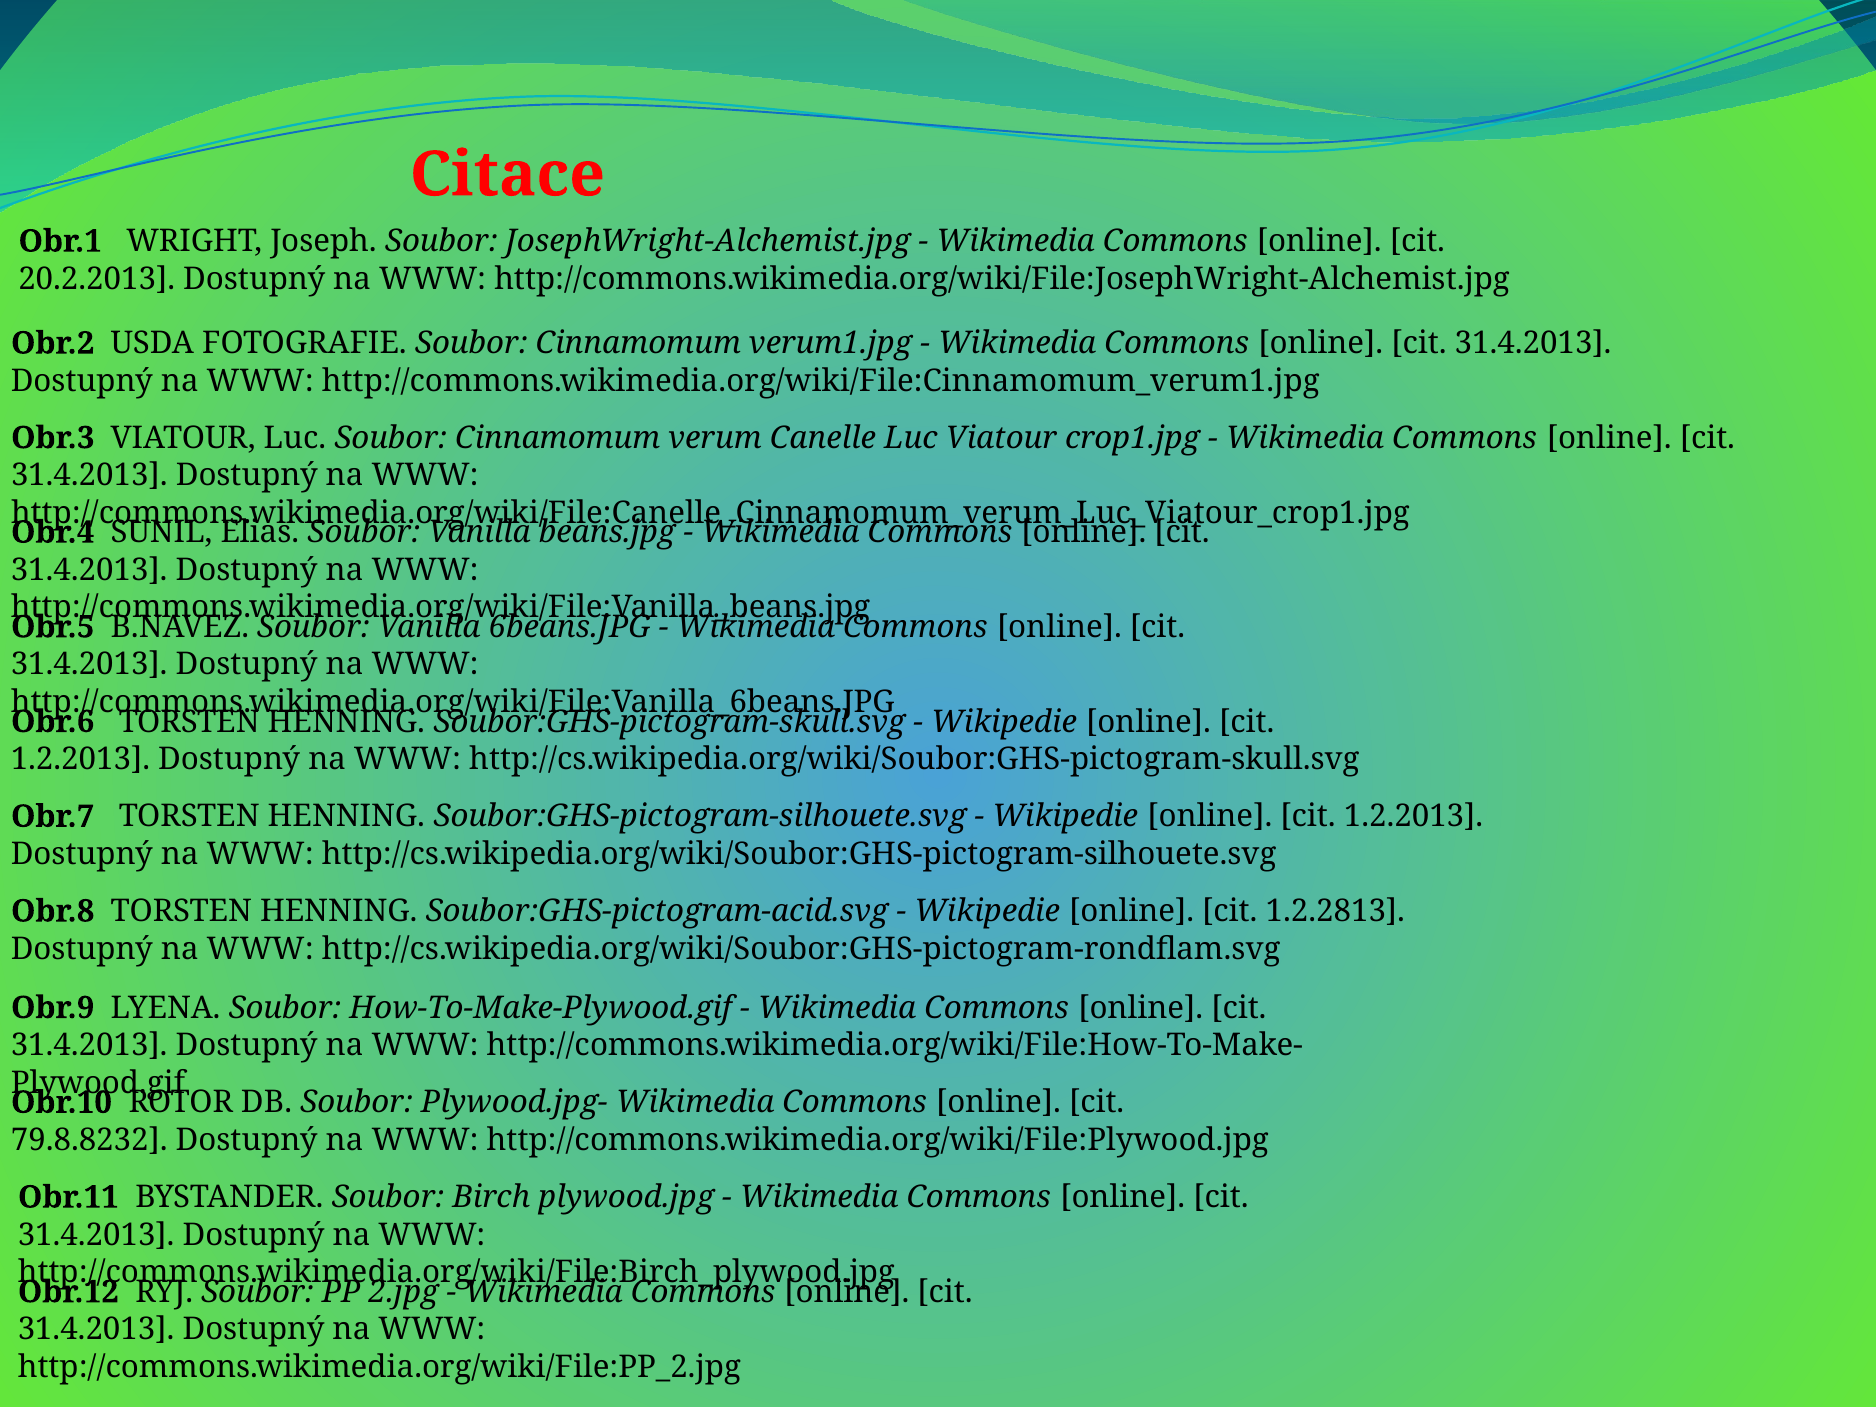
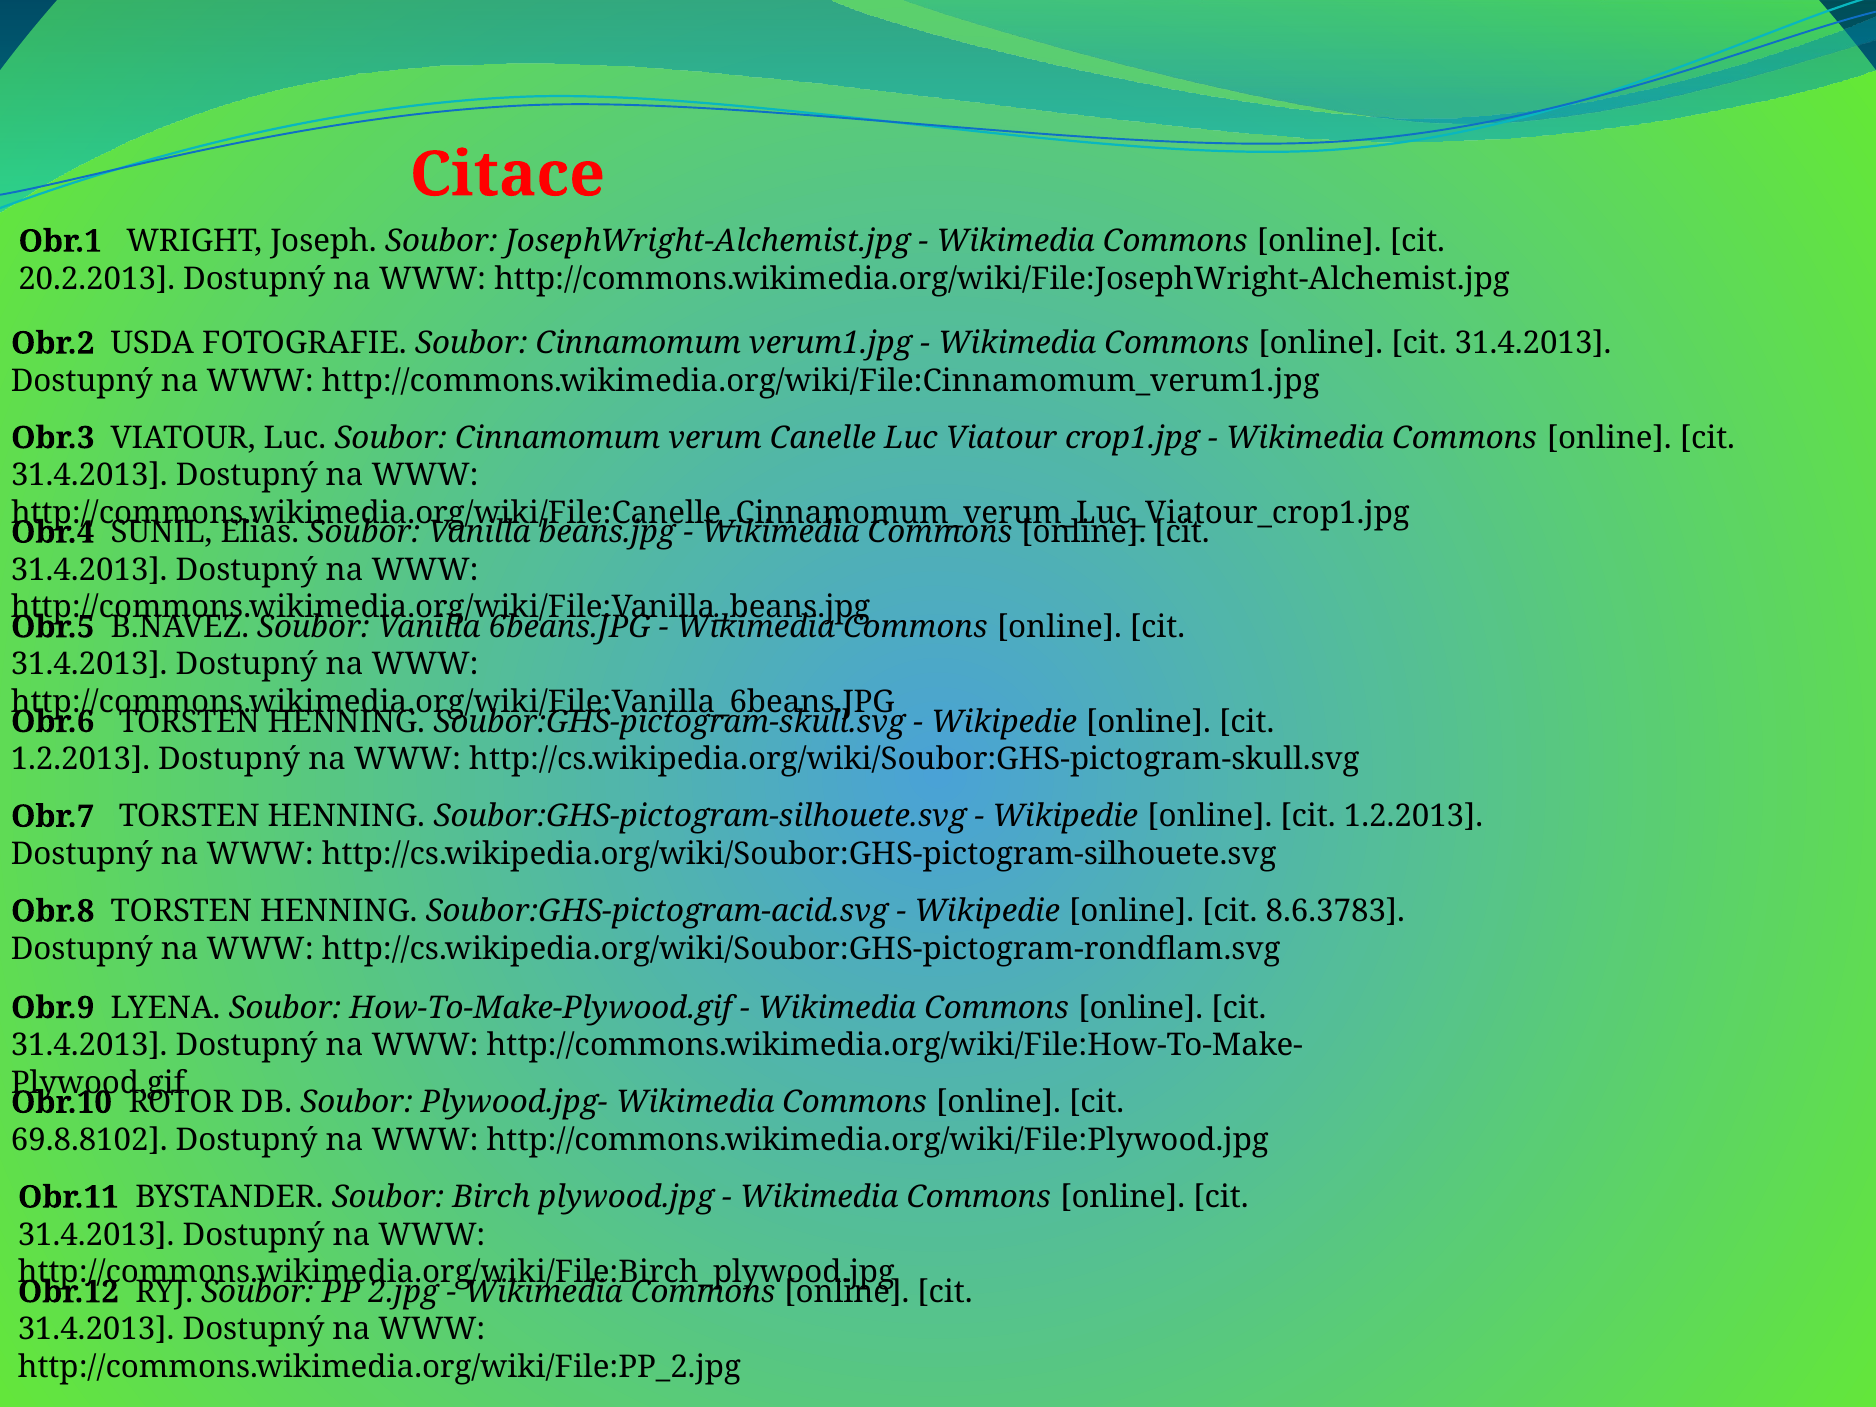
1.2.2813: 1.2.2813 -> 8.6.3783
79.8.8232: 79.8.8232 -> 69.8.8102
